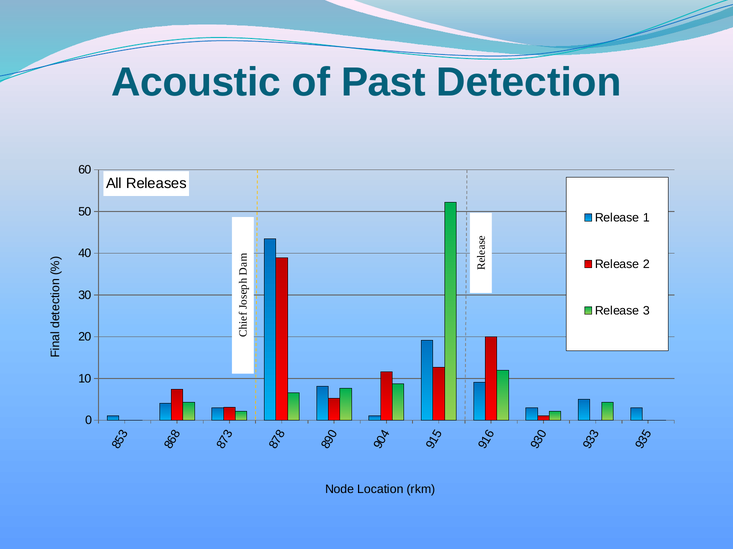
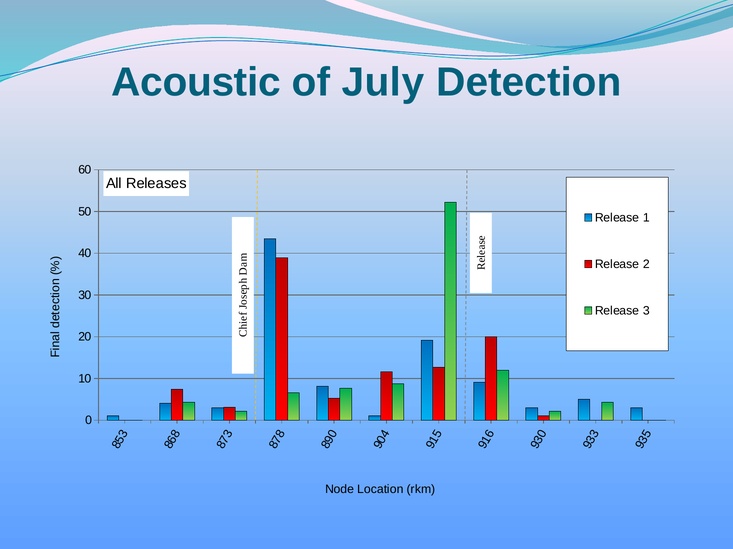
Past: Past -> July
